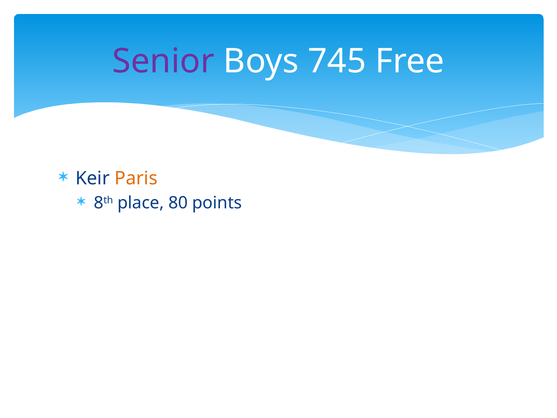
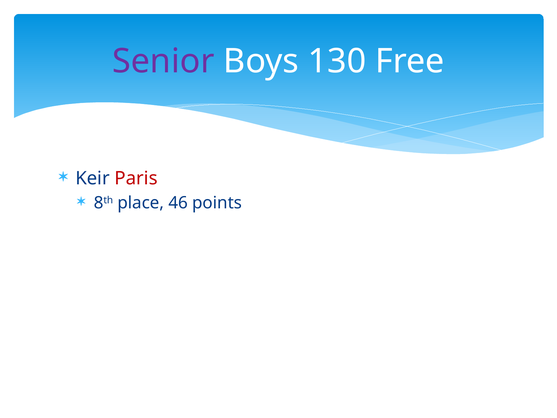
745: 745 -> 130
Paris colour: orange -> red
80: 80 -> 46
